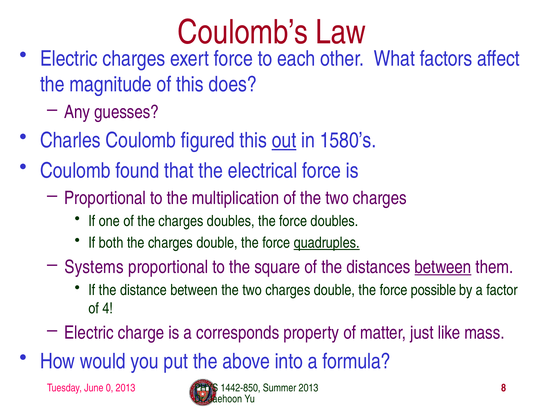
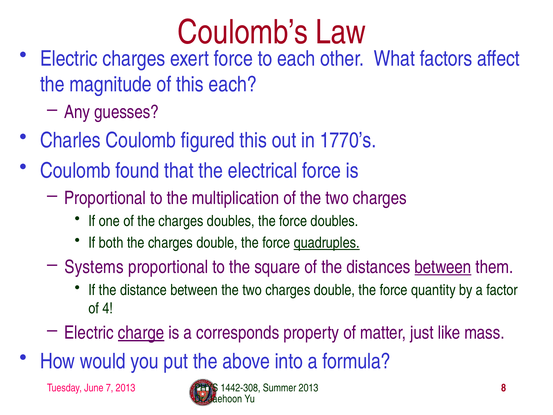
this does: does -> each
out underline: present -> none
1580’s: 1580’s -> 1770’s
possible: possible -> quantity
charge underline: none -> present
0: 0 -> 7
1442-850: 1442-850 -> 1442-308
